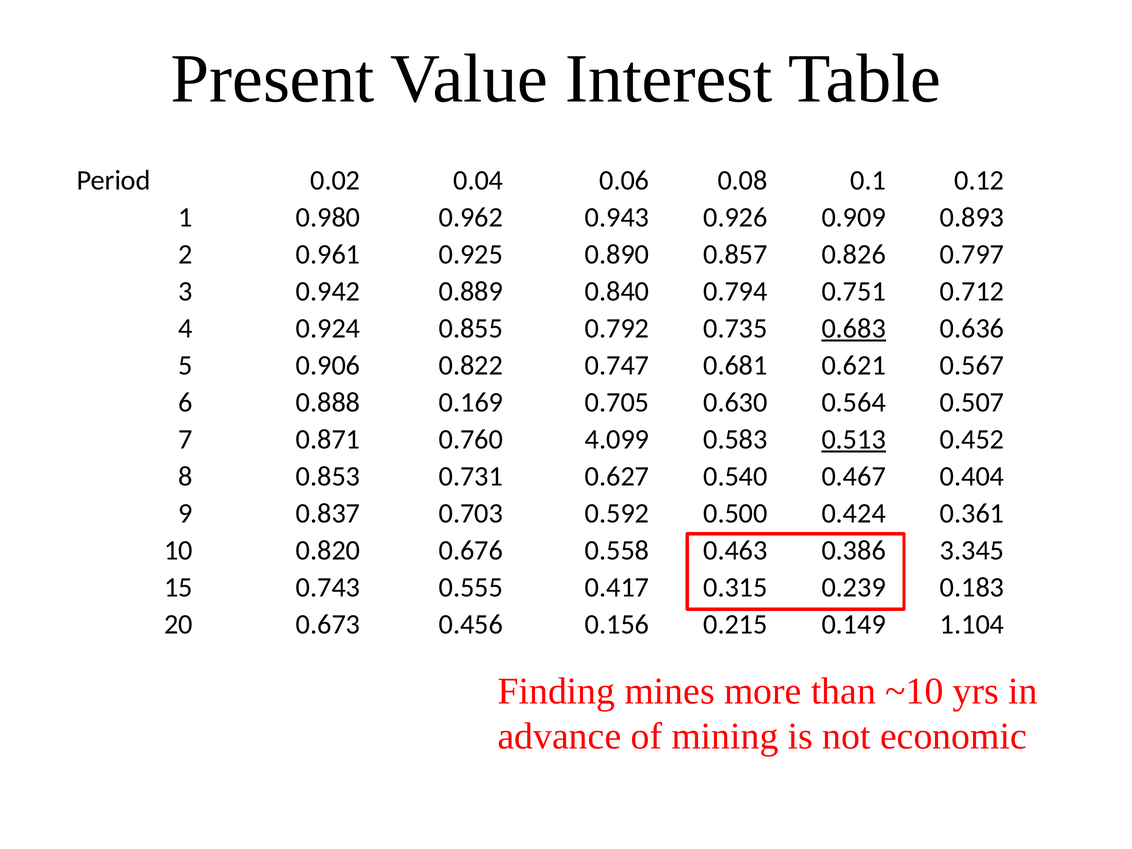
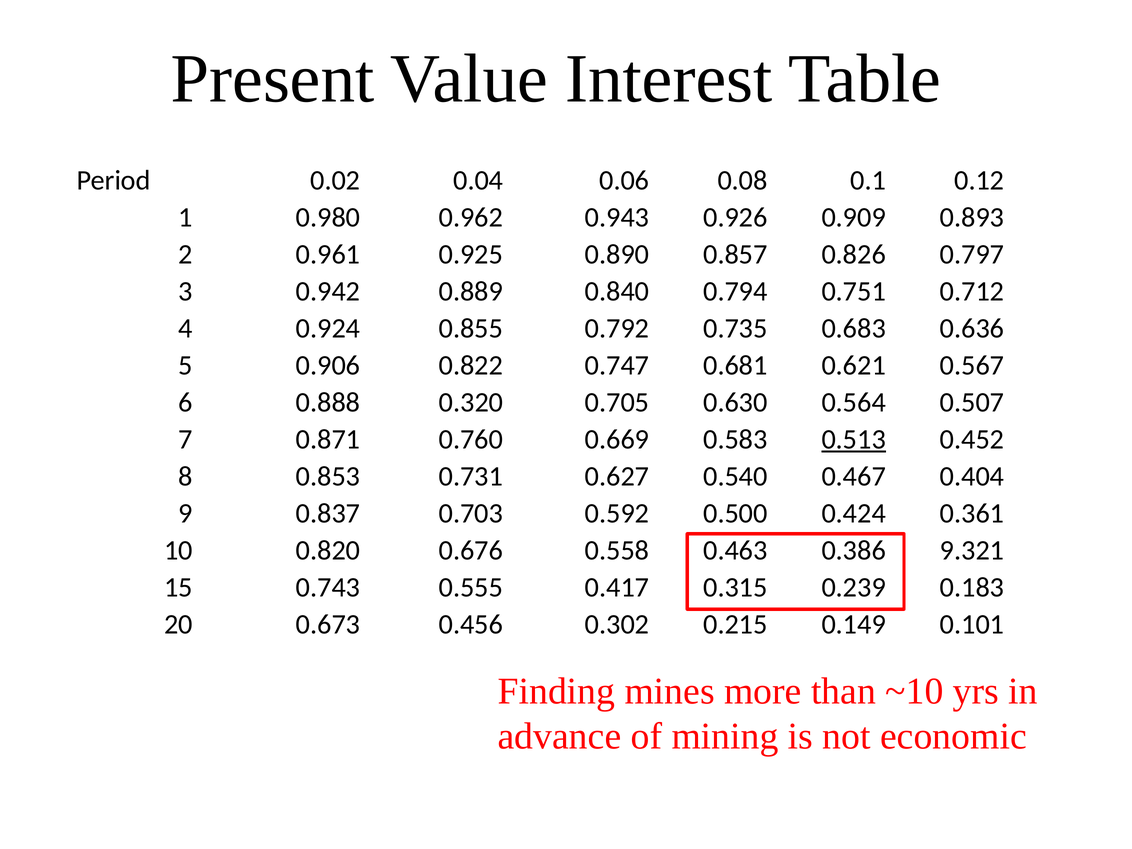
0.683 underline: present -> none
0.169: 0.169 -> 0.320
4.099: 4.099 -> 0.669
3.345: 3.345 -> 9.321
0.156: 0.156 -> 0.302
1.104: 1.104 -> 0.101
